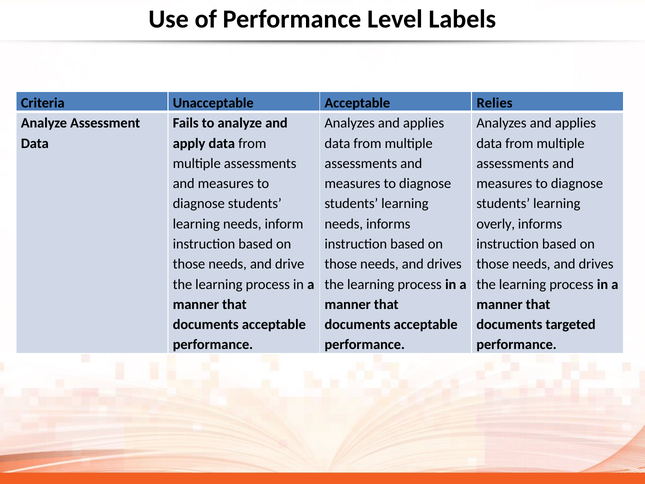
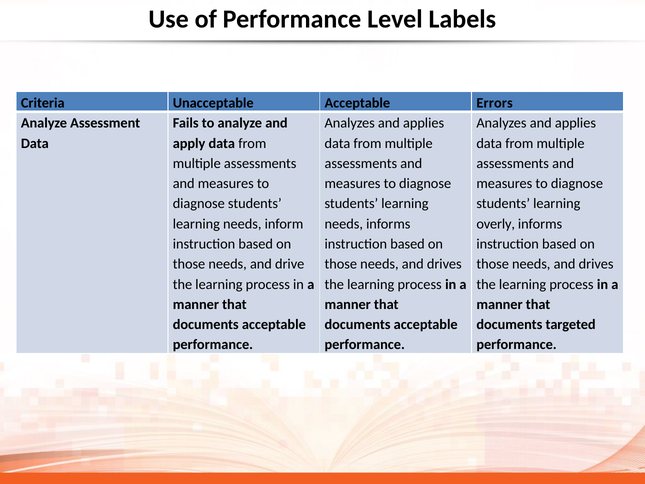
Relies: Relies -> Errors
